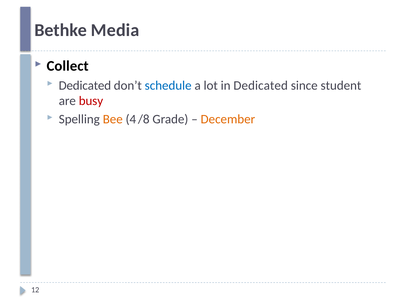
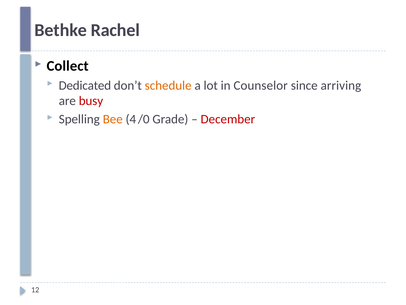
Media: Media -> Rachel
schedule colour: blue -> orange
in Dedicated: Dedicated -> Counselor
student: student -> arriving
/8: /8 -> /0
December colour: orange -> red
